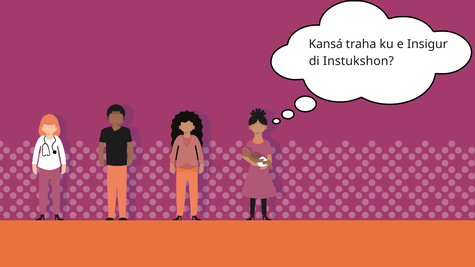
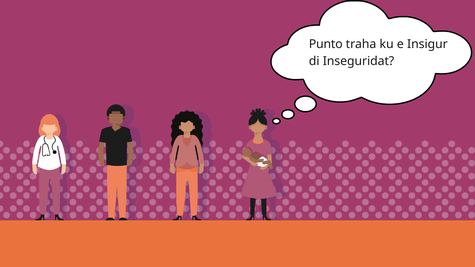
Kansá: Kansá -> Punto
Instukshon: Instukshon -> Inseguridat
